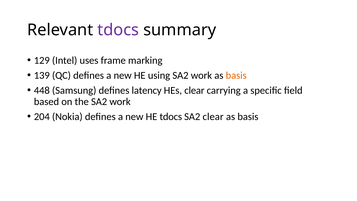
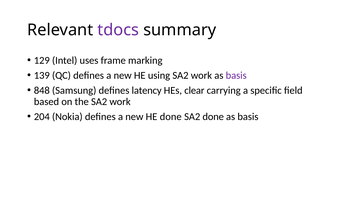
basis at (236, 75) colour: orange -> purple
448: 448 -> 848
HE tdocs: tdocs -> done
SA2 clear: clear -> done
